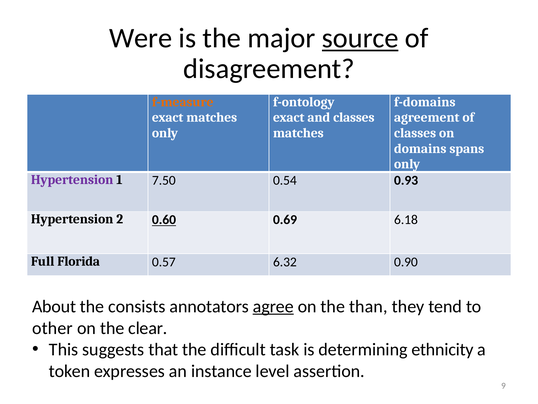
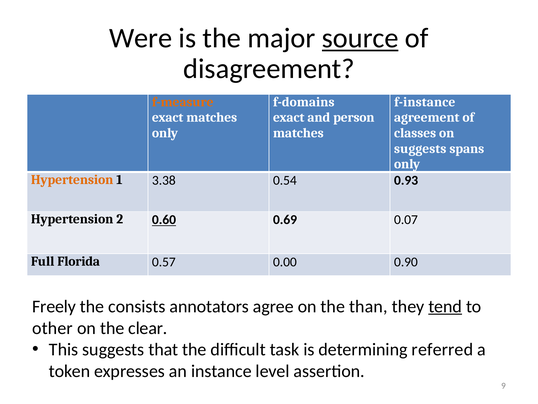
f-ontology: f-ontology -> f-domains
f-domains: f-domains -> f-instance
and classes: classes -> person
domains at (420, 148): domains -> suggests
Hypertension at (72, 179) colour: purple -> orange
7.50: 7.50 -> 3.38
6.18: 6.18 -> 0.07
6.32: 6.32 -> 0.00
About: About -> Freely
agree underline: present -> none
tend underline: none -> present
ethnicity: ethnicity -> referred
